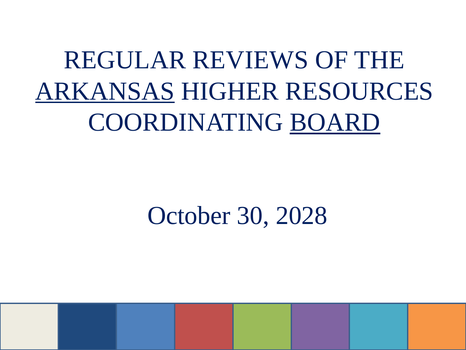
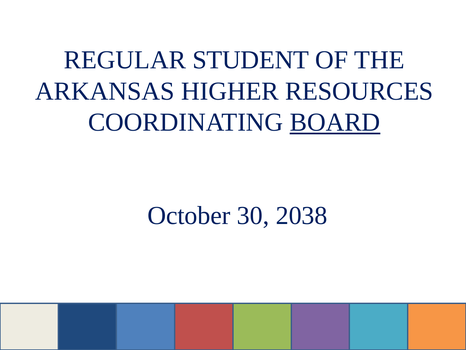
REVIEWS: REVIEWS -> STUDENT
ARKANSAS underline: present -> none
2028: 2028 -> 2038
